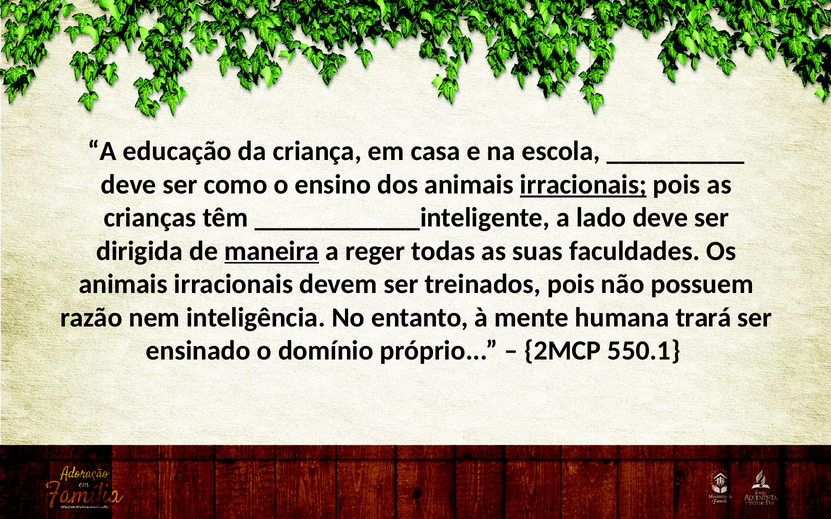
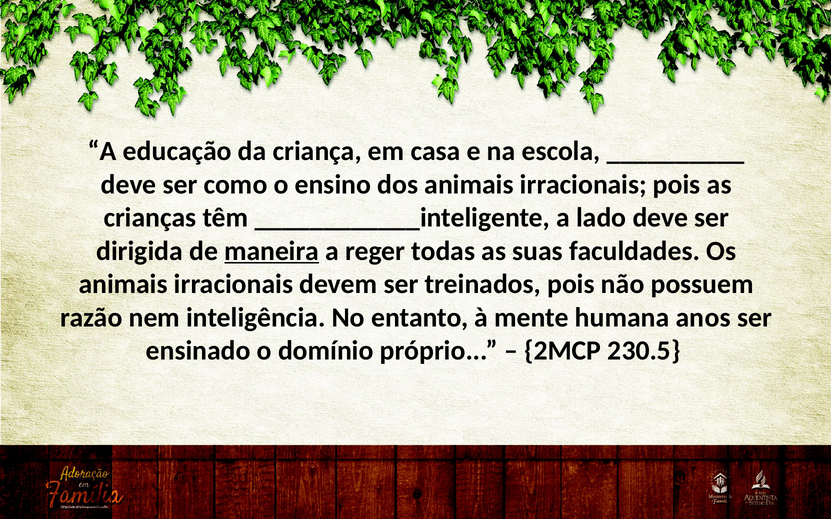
irracionais at (583, 185) underline: present -> none
trará: trará -> anos
550.1: 550.1 -> 230.5
